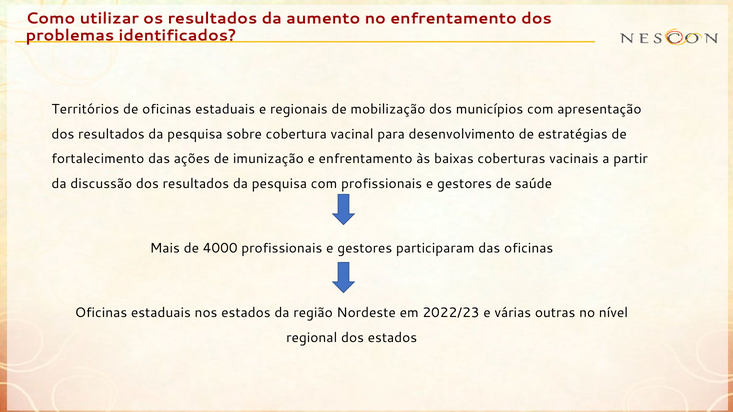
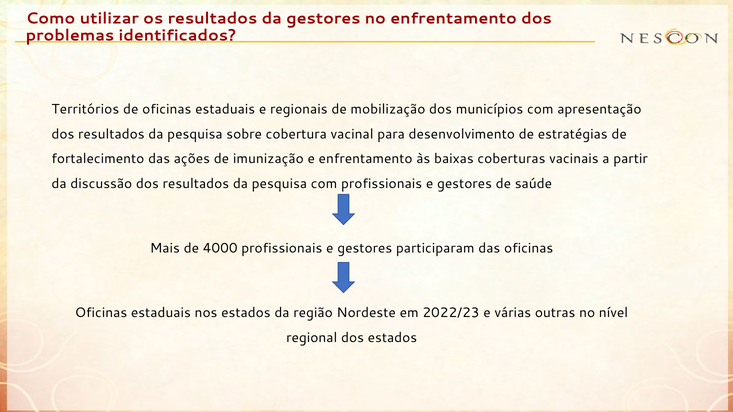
da aumento: aumento -> gestores
